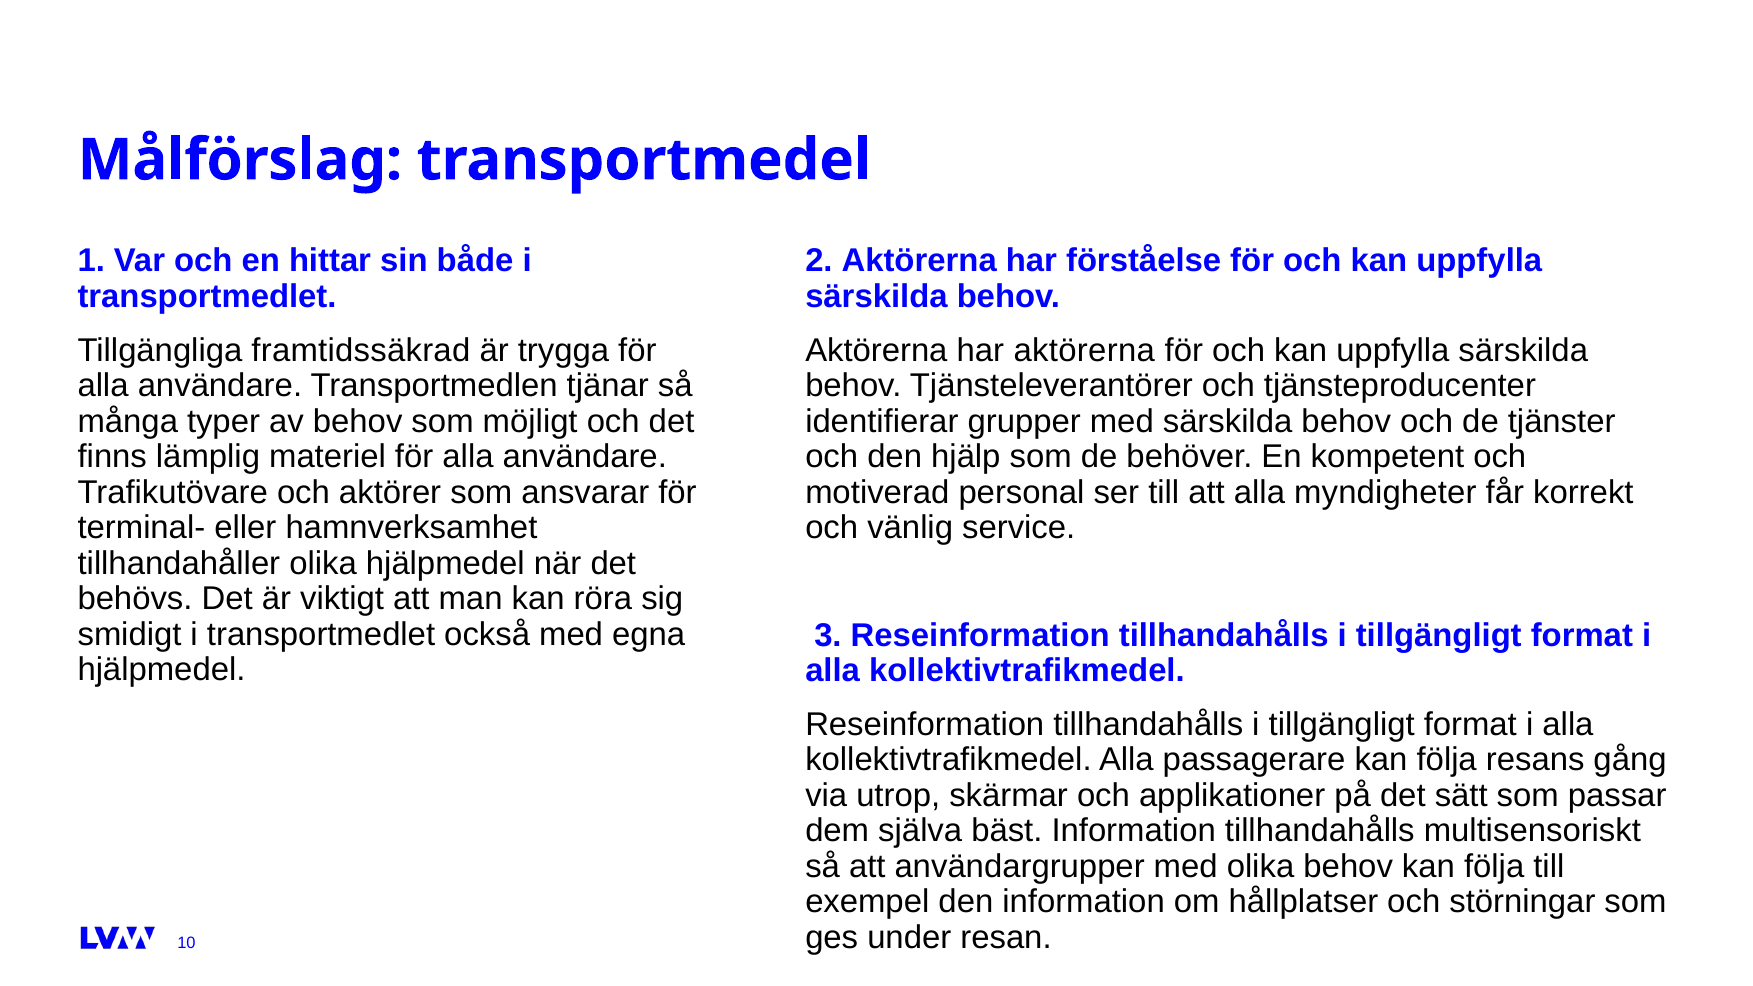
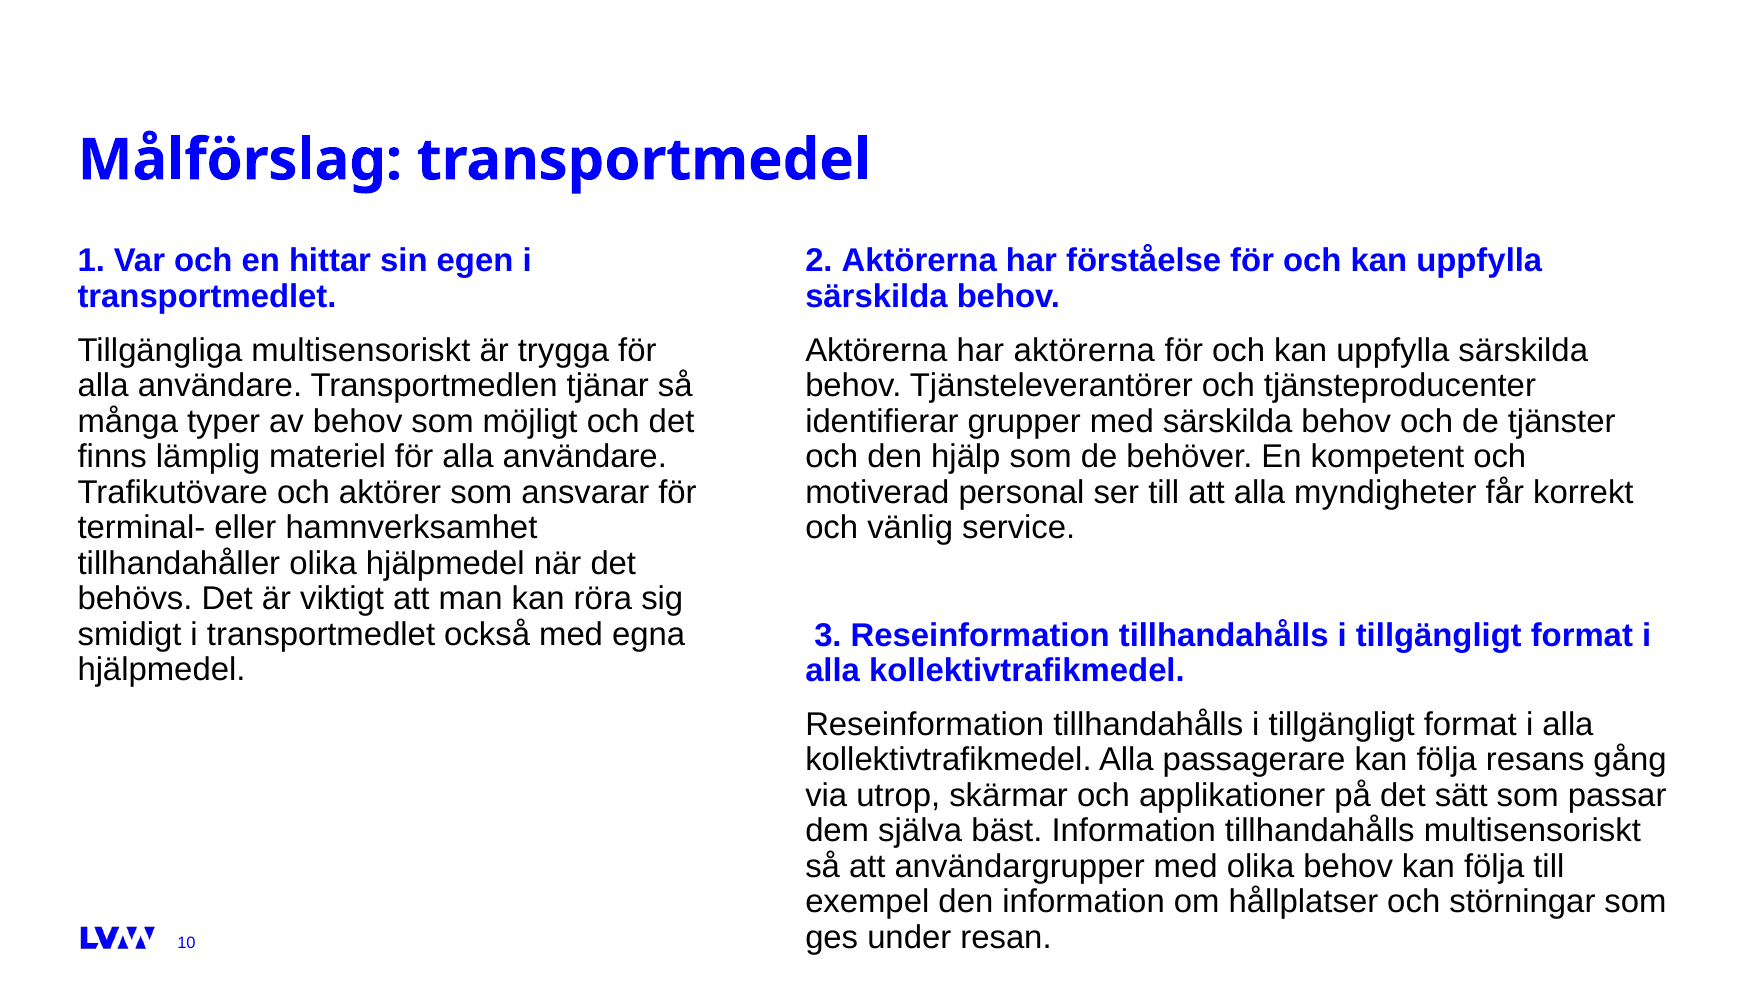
både: både -> egen
Tillgängliga framtidssäkrad: framtidssäkrad -> multisensoriskt
